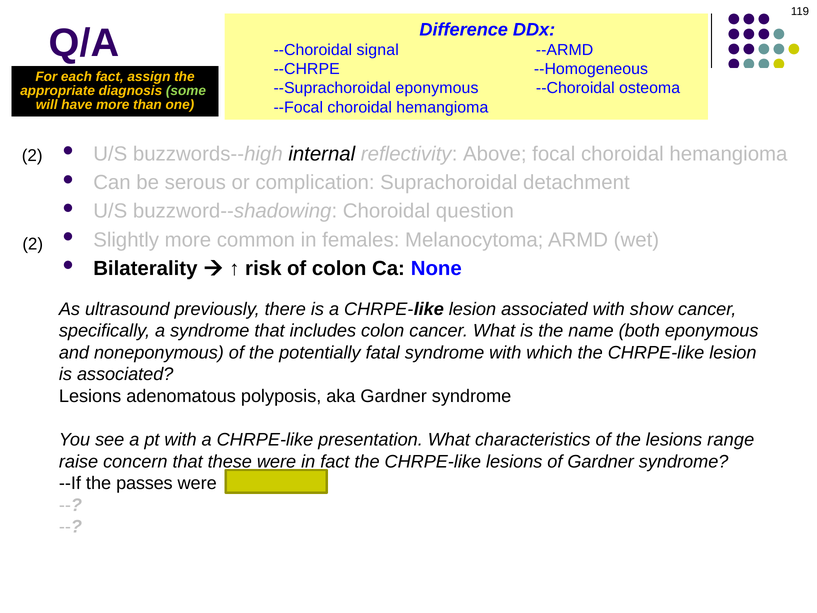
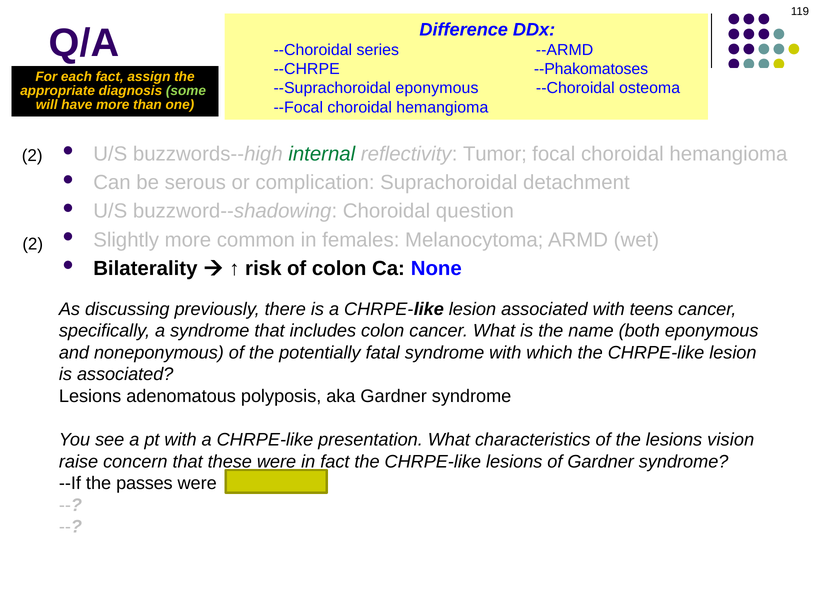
signal: signal -> series
--Homogeneous: --Homogeneous -> --Phakomatoses
internal colour: black -> green
Above: Above -> Tumor
ultrasound: ultrasound -> discussing
show: show -> teens
range: range -> vision
